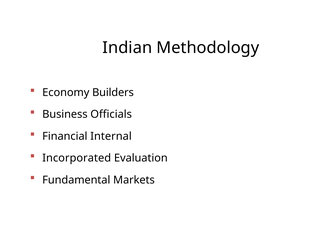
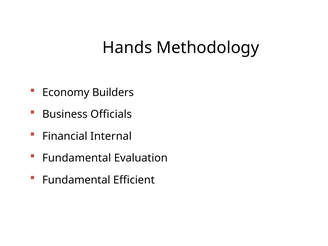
Indian: Indian -> Hands
Incorporated at (77, 158): Incorporated -> Fundamental
Markets: Markets -> Efficient
